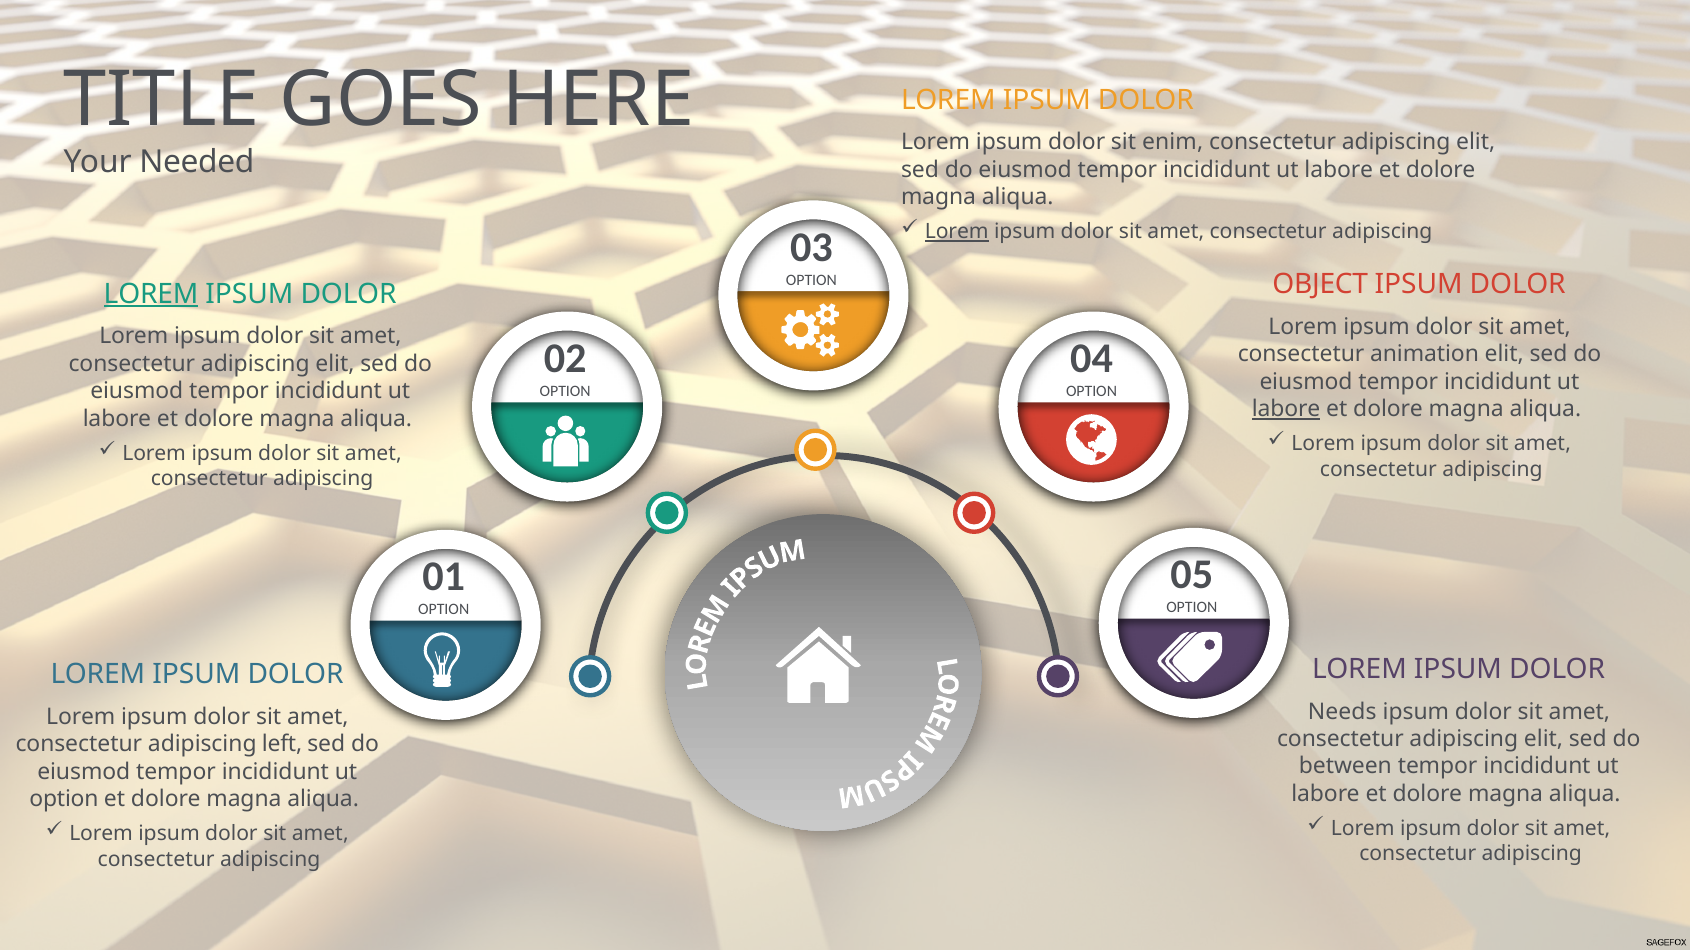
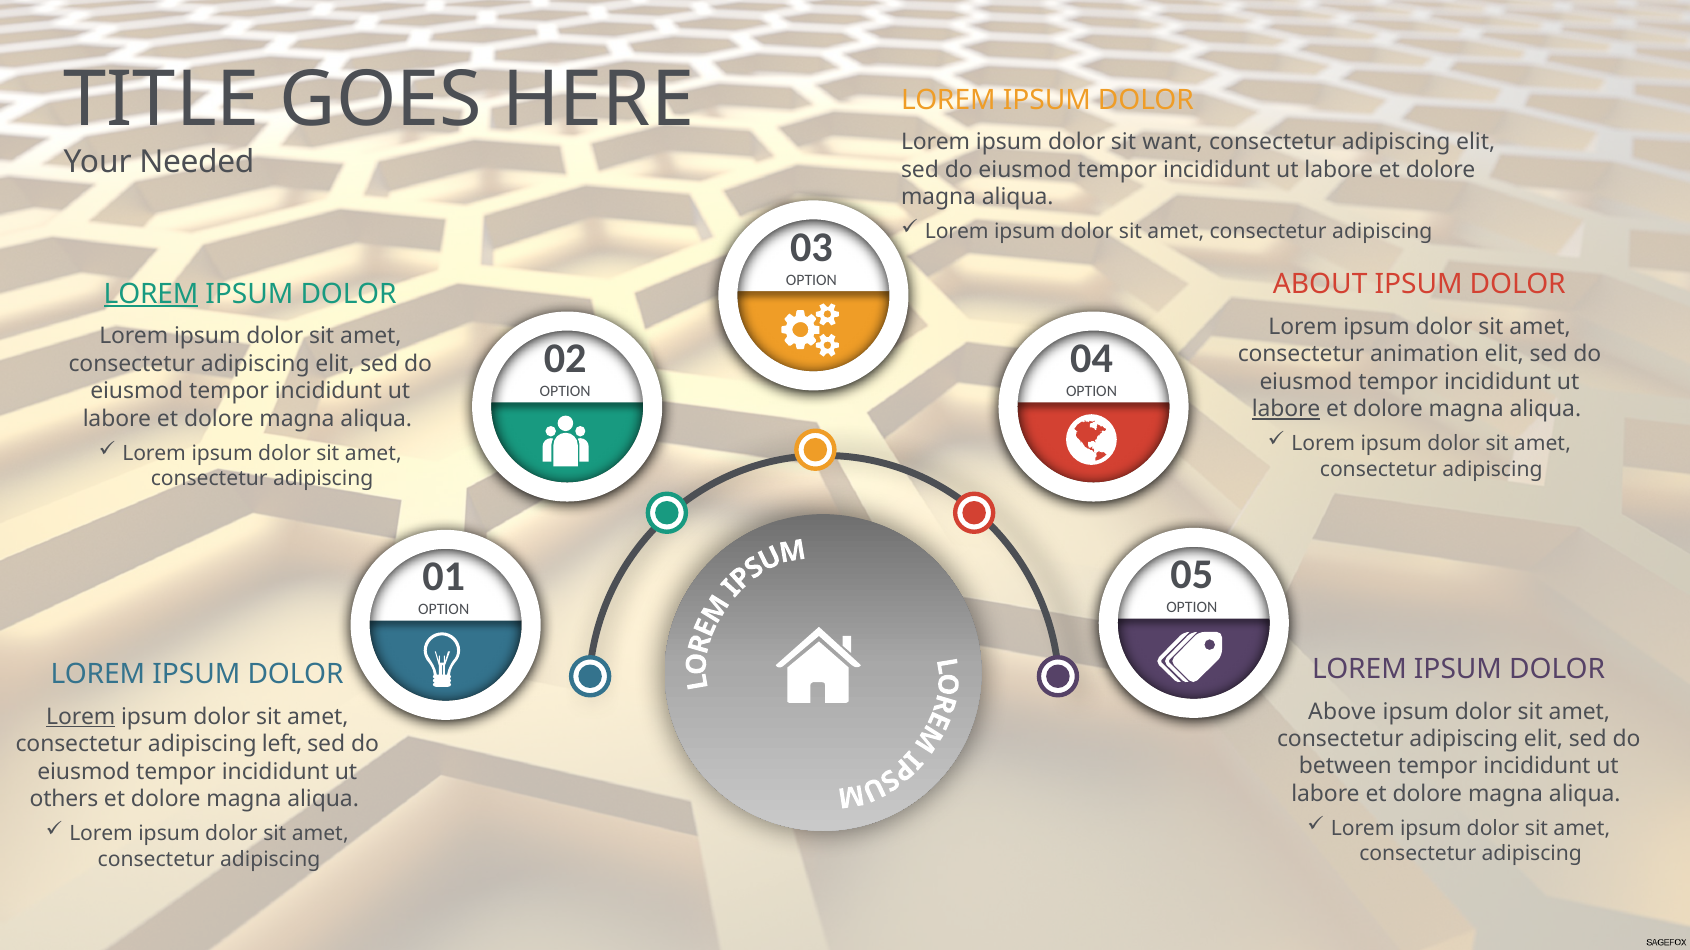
enim: enim -> want
Lorem at (957, 232) underline: present -> none
OBJECT: OBJECT -> ABOUT
Needs: Needs -> Above
Lorem at (81, 717) underline: none -> present
option at (64, 800): option -> others
